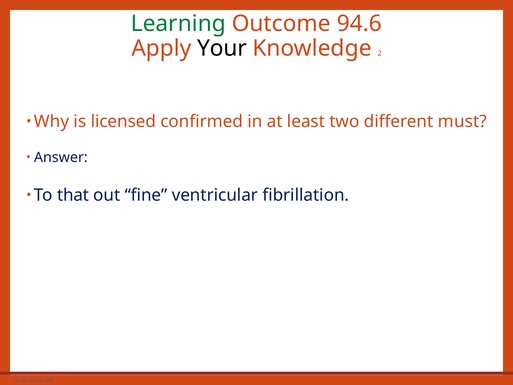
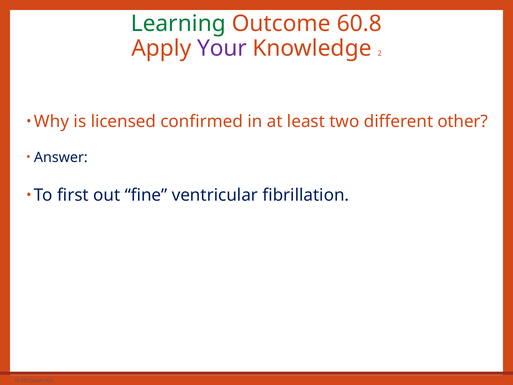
94.6: 94.6 -> 60.8
Your colour: black -> purple
must: must -> other
that: that -> first
